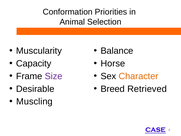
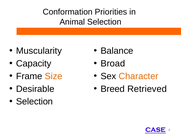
Horse: Horse -> Broad
Size colour: purple -> orange
Muscling at (34, 101): Muscling -> Selection
